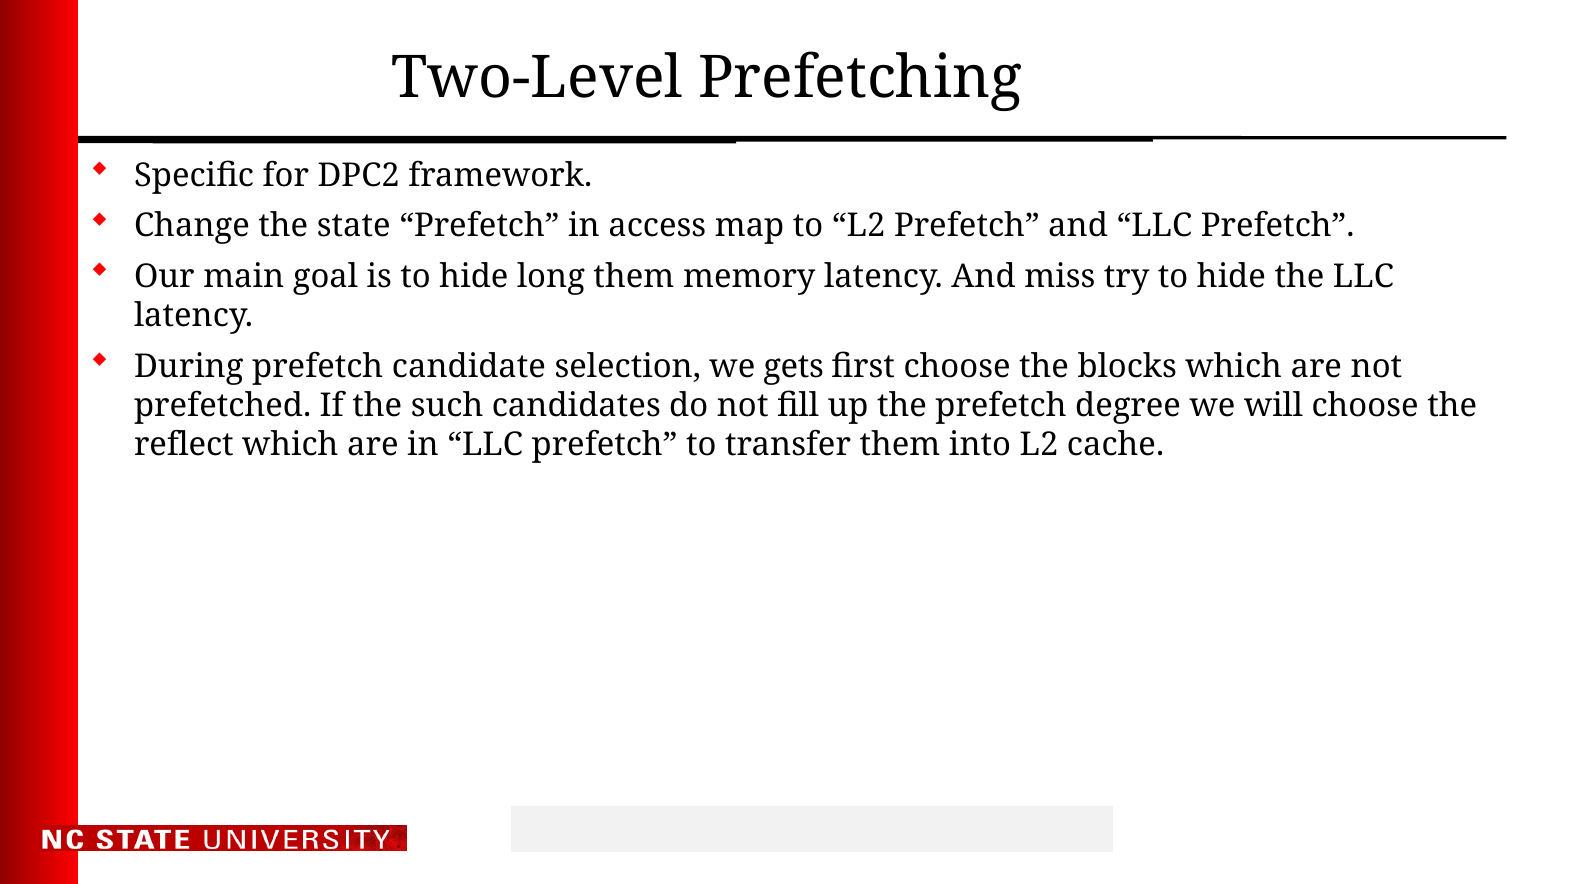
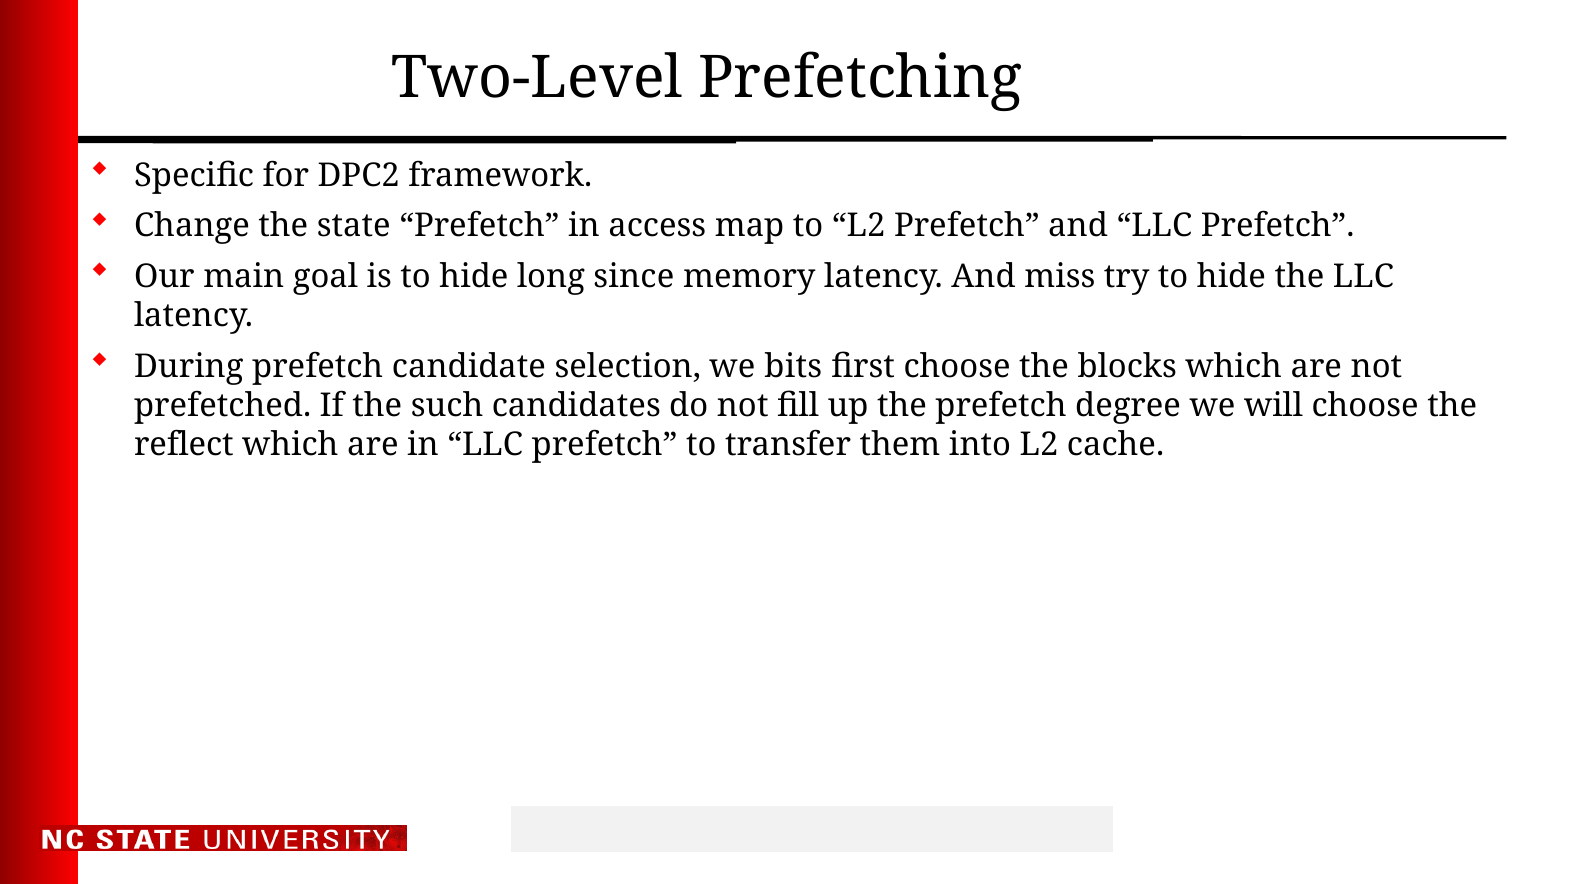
long them: them -> since
gets: gets -> bits
